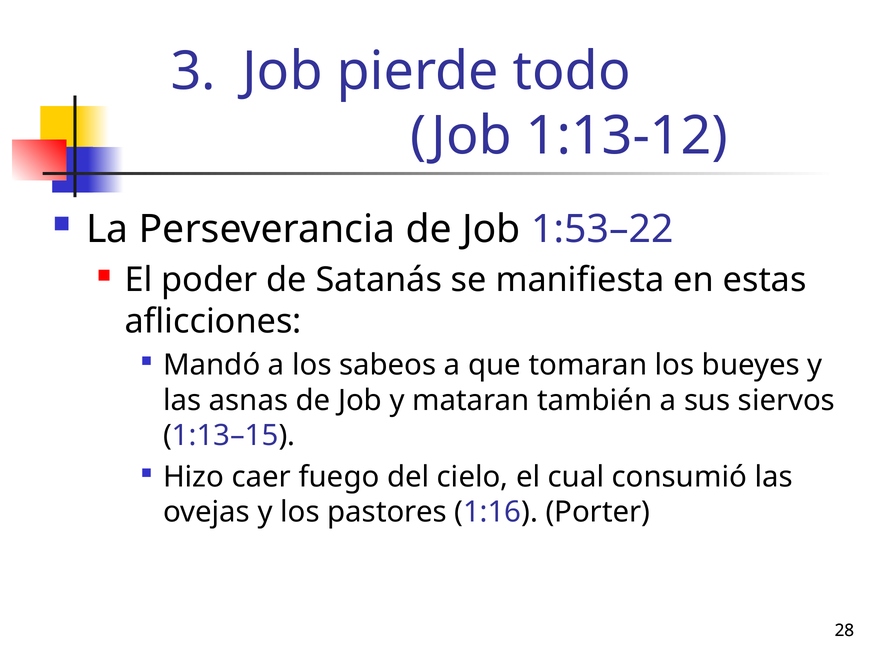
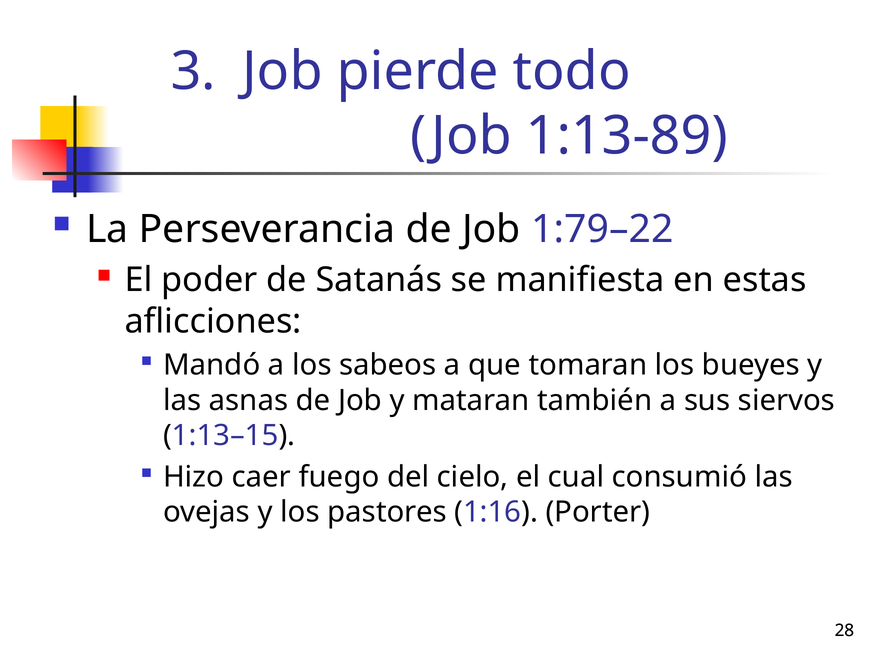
1:13-12: 1:13-12 -> 1:13-89
1:53–22: 1:53–22 -> 1:79–22
